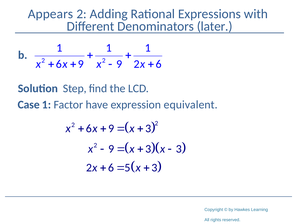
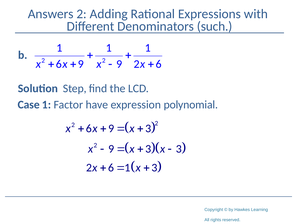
Appears: Appears -> Answers
later: later -> such
equivalent: equivalent -> polynomial
5 at (128, 168): 5 -> 1
